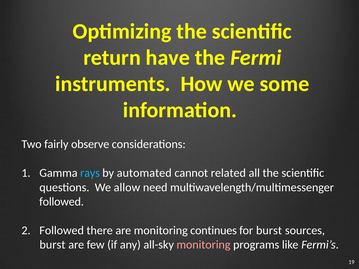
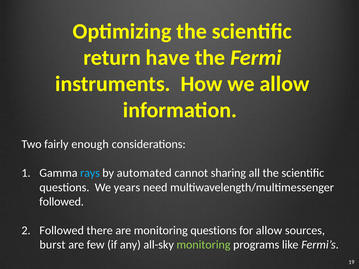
we some: some -> allow
observe: observe -> enough
related: related -> sharing
allow: allow -> years
monitoring continues: continues -> questions
for burst: burst -> allow
monitoring at (203, 245) colour: pink -> light green
